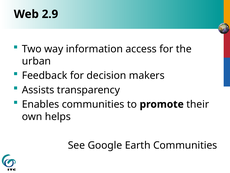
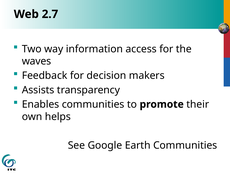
2.9: 2.9 -> 2.7
urban: urban -> waves
